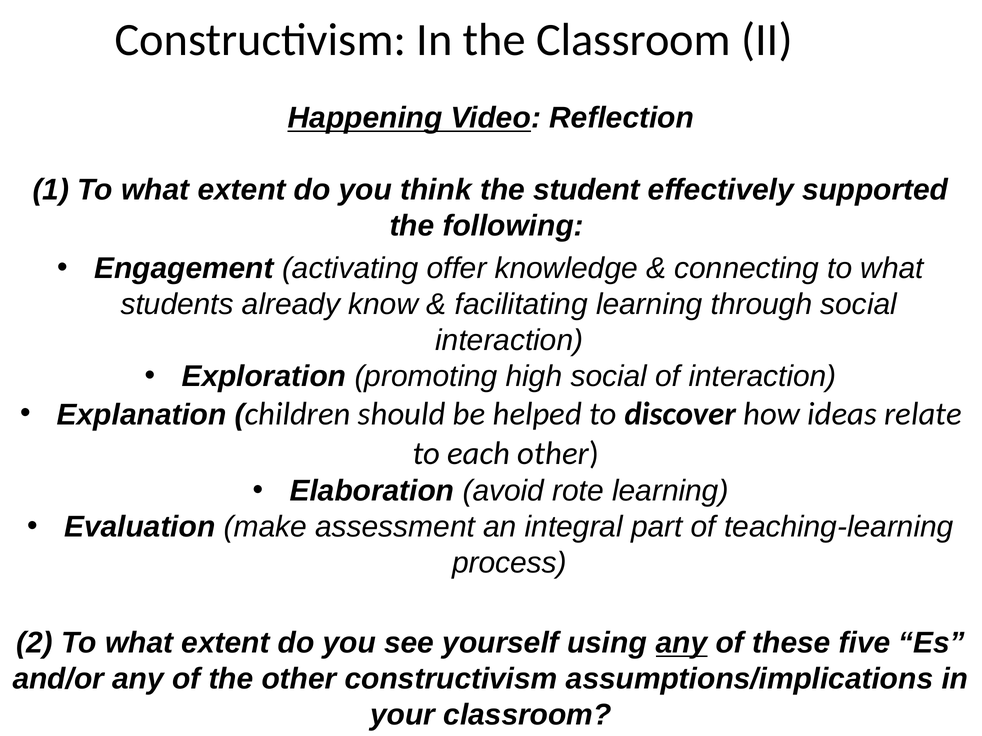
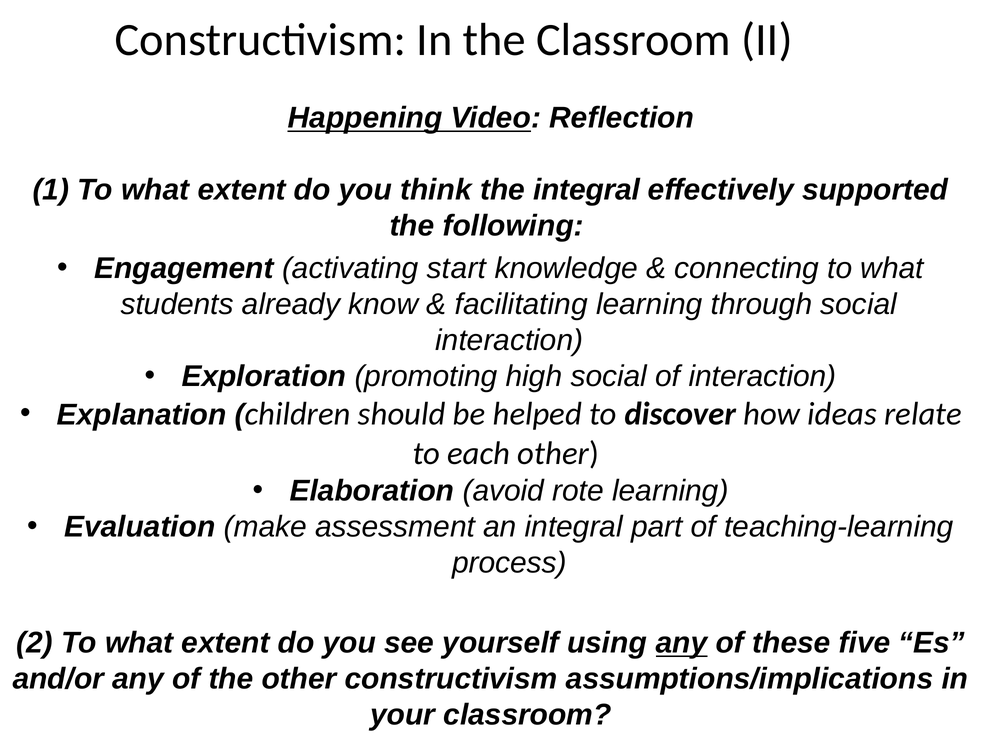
the student: student -> integral
offer: offer -> start
